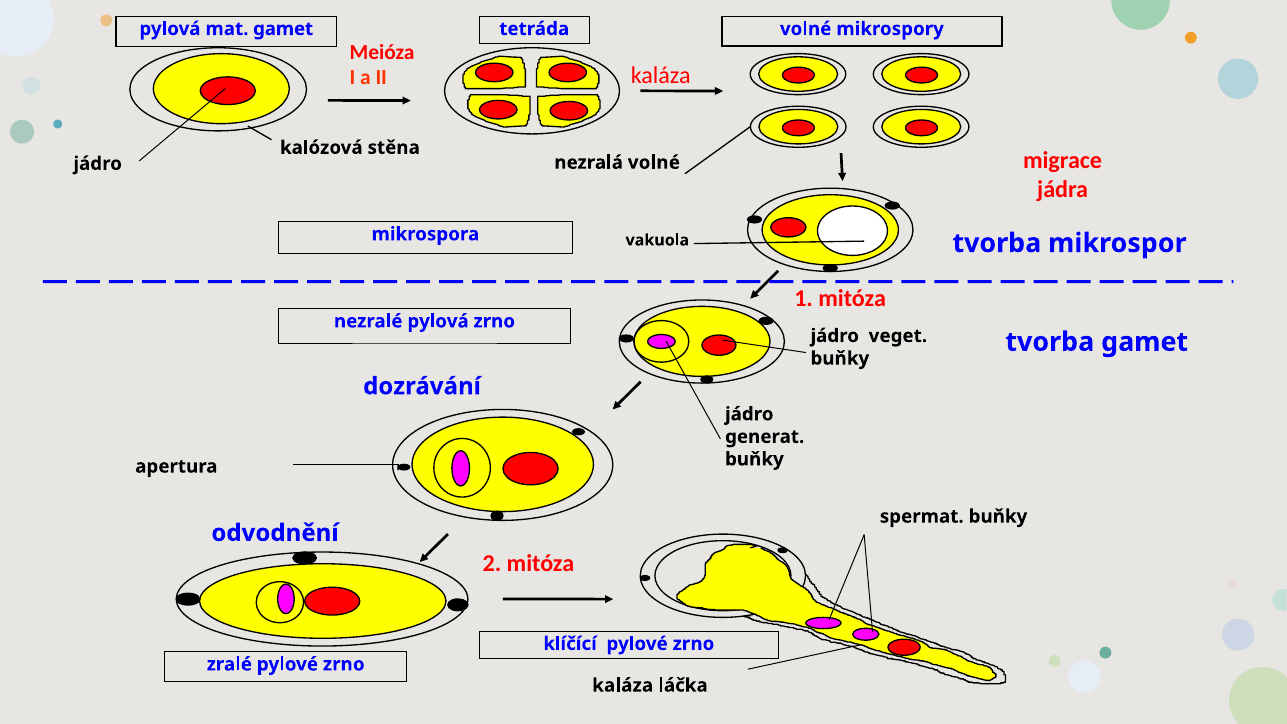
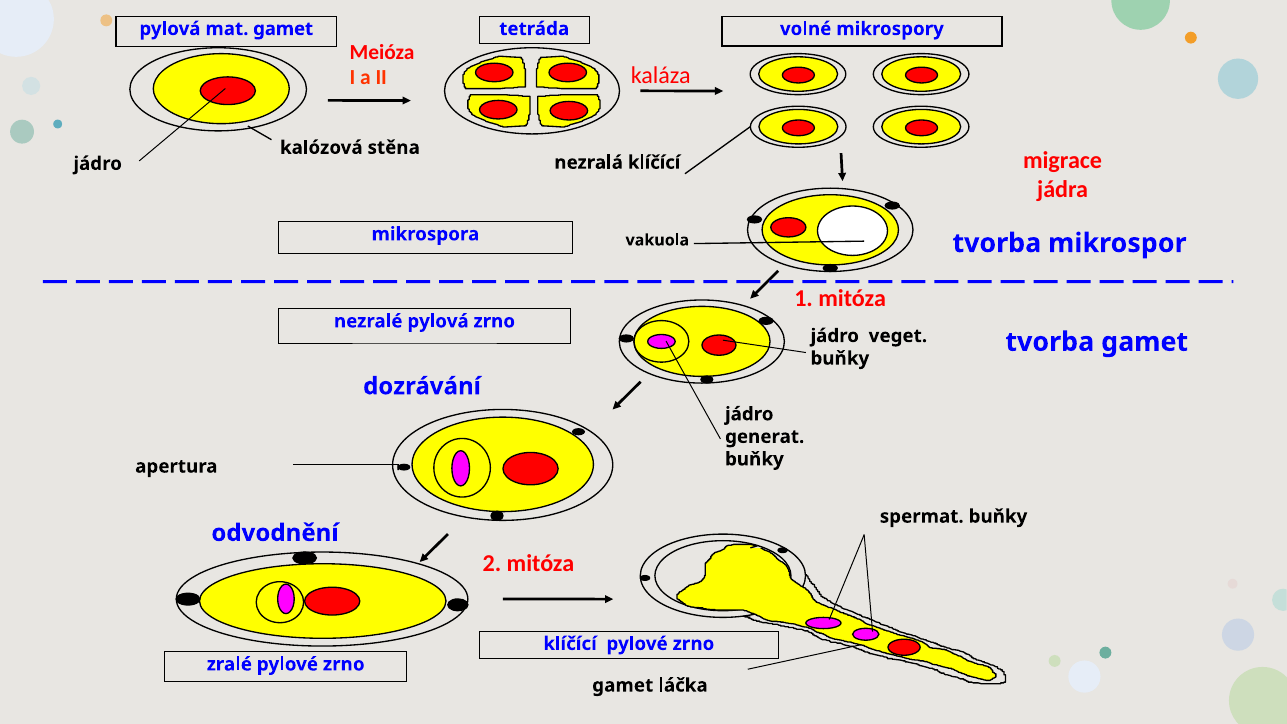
nezralá volné: volné -> klíčící
kaláza at (623, 685): kaláza -> gamet
